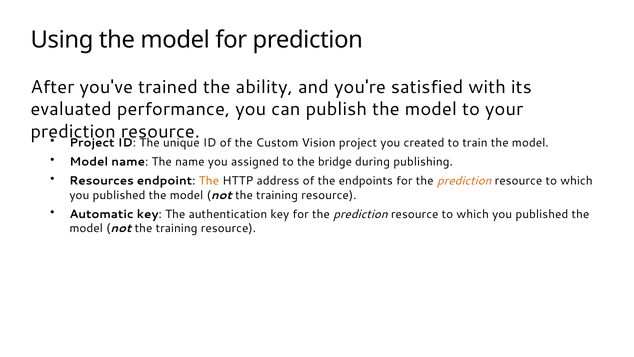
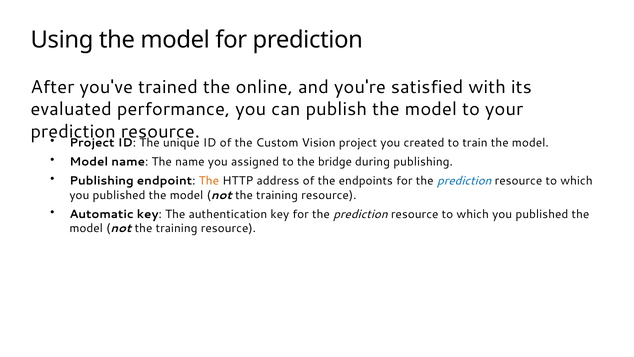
ability: ability -> online
Resources at (102, 181): Resources -> Publishing
prediction at (464, 181) colour: orange -> blue
